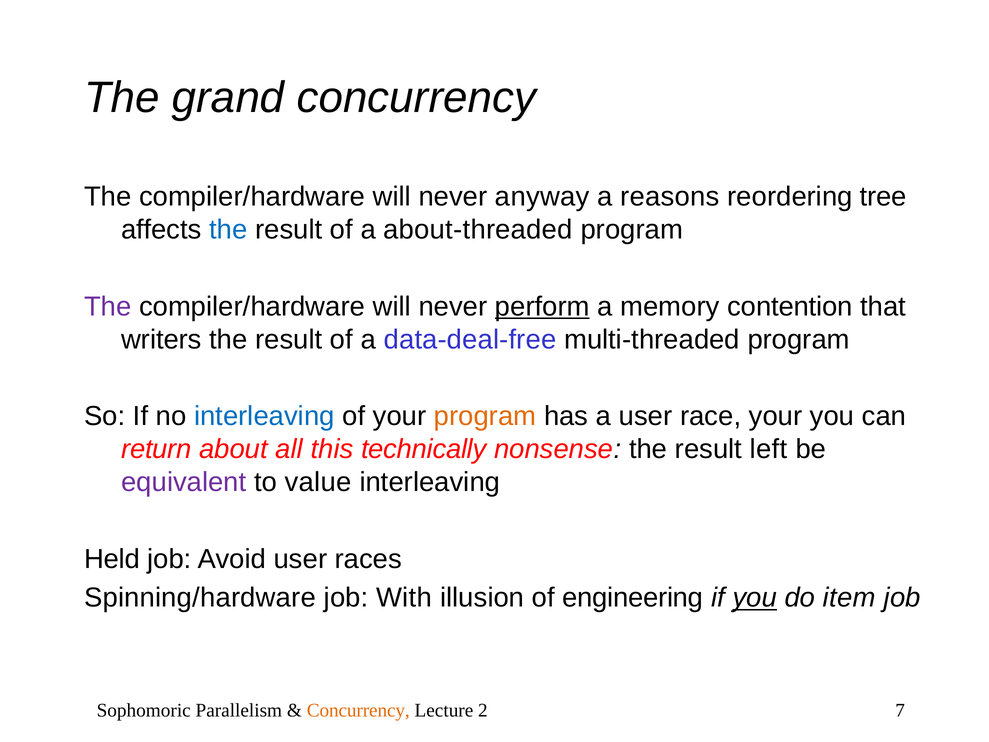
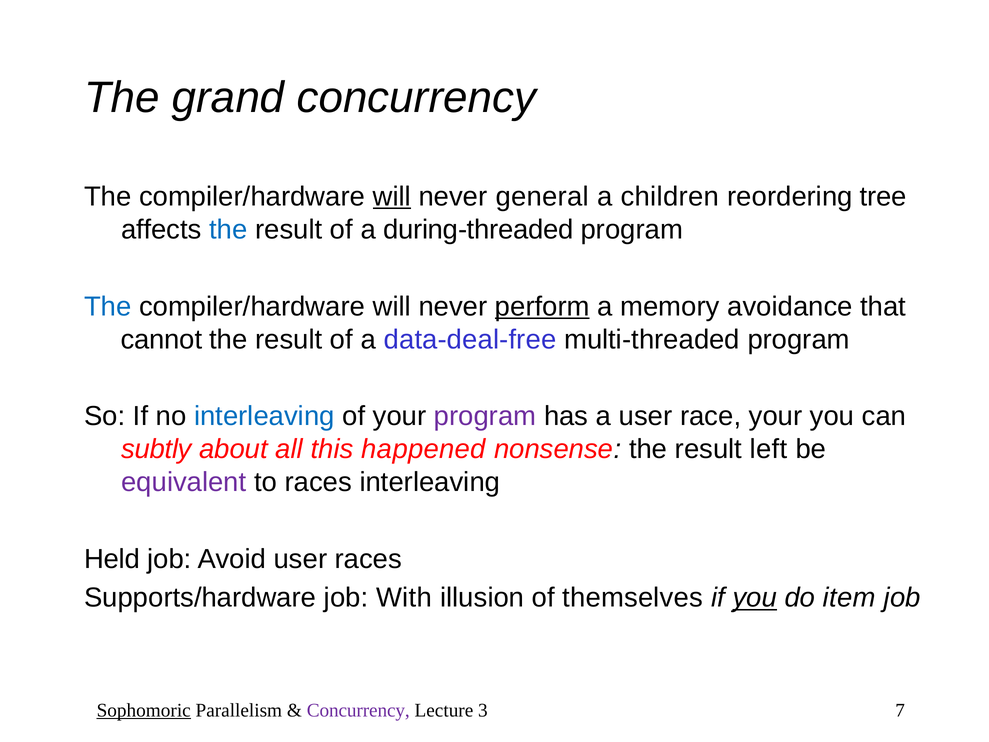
will at (392, 196) underline: none -> present
anyway: anyway -> general
reasons: reasons -> children
about-threaded: about-threaded -> during-threaded
The at (108, 306) colour: purple -> blue
contention: contention -> avoidance
writers: writers -> cannot
program at (485, 416) colour: orange -> purple
return: return -> subtly
technically: technically -> happened
to value: value -> races
Spinning/hardware: Spinning/hardware -> Supports/hardware
engineering: engineering -> themselves
Sophomoric underline: none -> present
Concurrency at (358, 710) colour: orange -> purple
2: 2 -> 3
